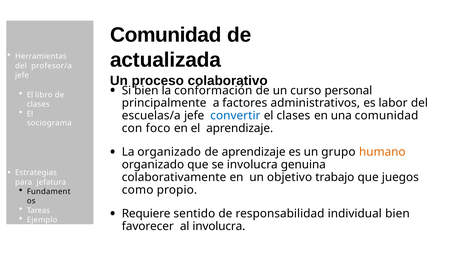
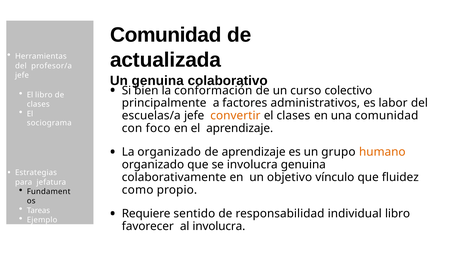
Un proceso: proceso -> genuina
personal: personal -> colectivo
convertir colour: blue -> orange
trabajo: trabajo -> vínculo
juegos: juegos -> fluidez
individual bien: bien -> libro
